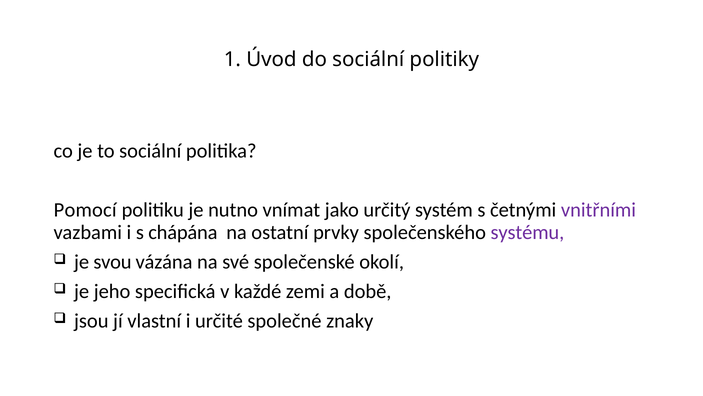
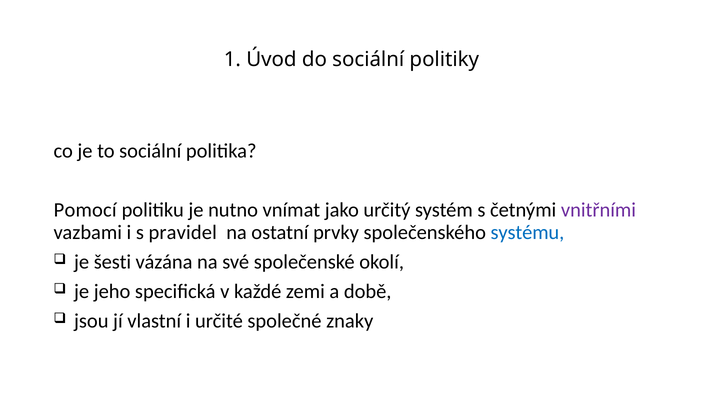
chápána: chápána -> pravidel
systému colour: purple -> blue
svou: svou -> šesti
